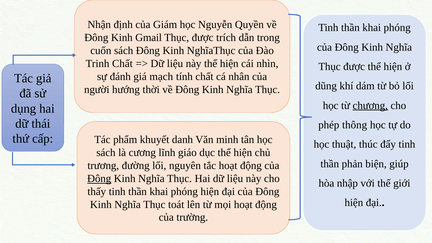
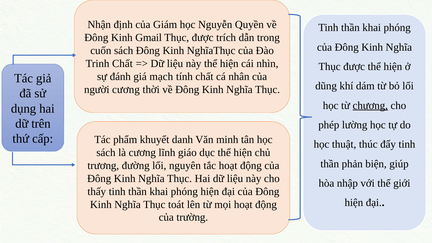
người hướng: hướng -> cương
thái: thái -> trên
thông: thông -> lường
Đông at (99, 179) underline: present -> none
